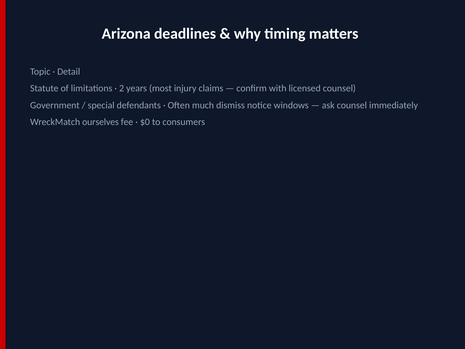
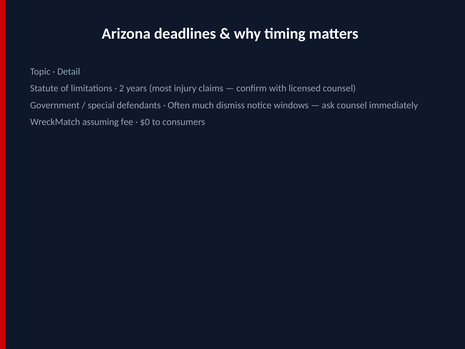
ourselves: ourselves -> assuming
